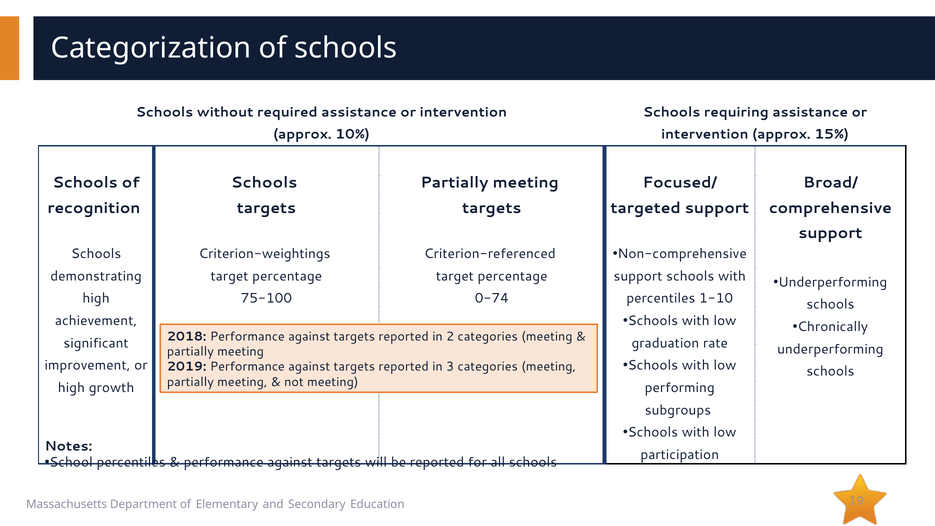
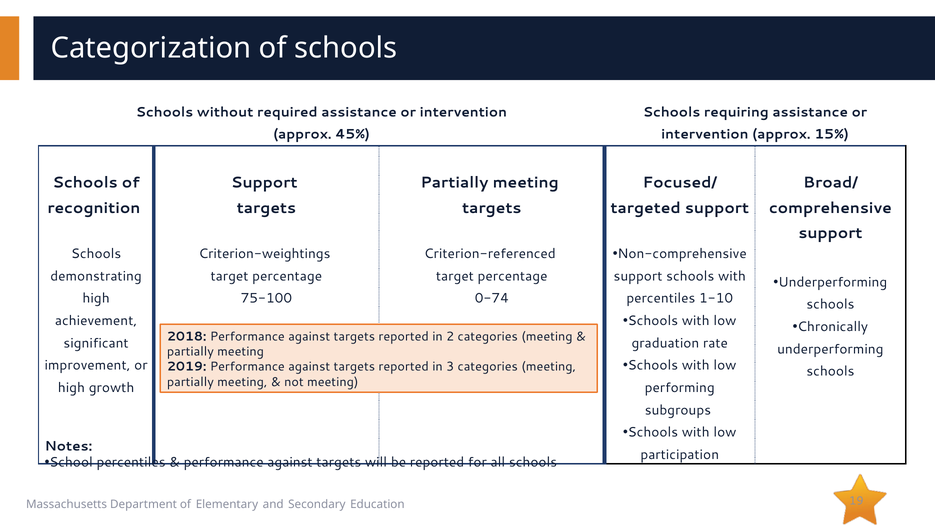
10%: 10% -> 45%
Schools at (264, 183): Schools -> Support
